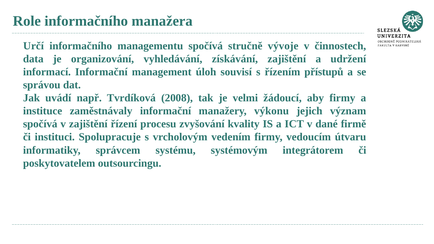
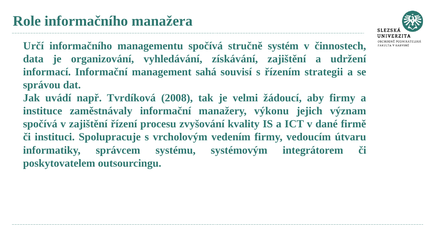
vývoje: vývoje -> systém
úloh: úloh -> sahá
přístupů: přístupů -> strategii
